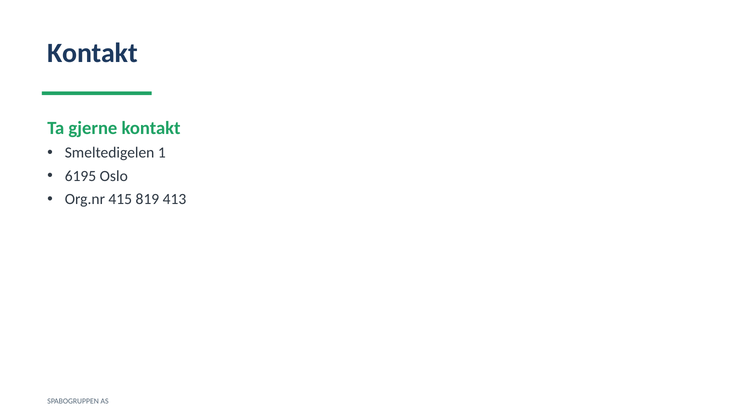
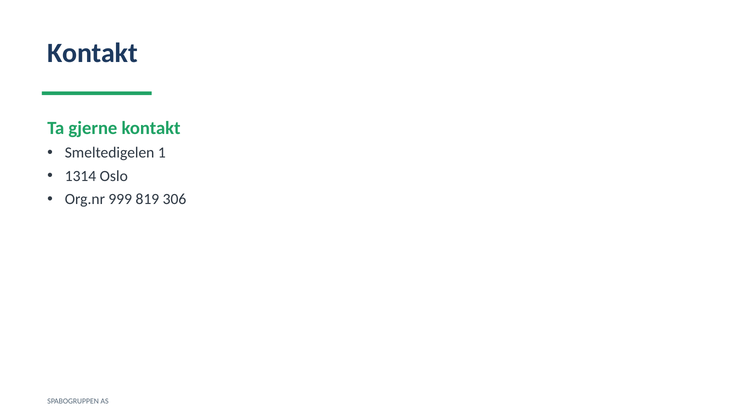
6195: 6195 -> 1314
415: 415 -> 999
413: 413 -> 306
